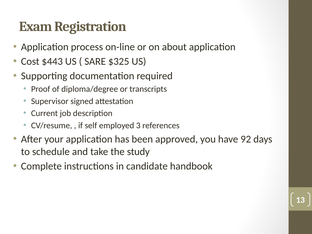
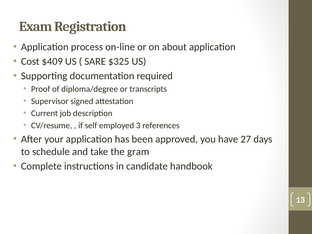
$443: $443 -> $409
92: 92 -> 27
study: study -> gram
